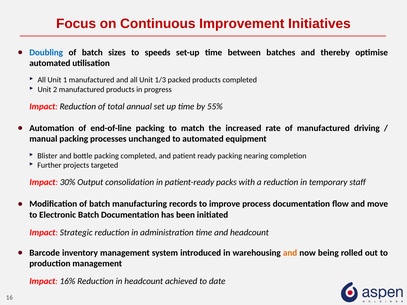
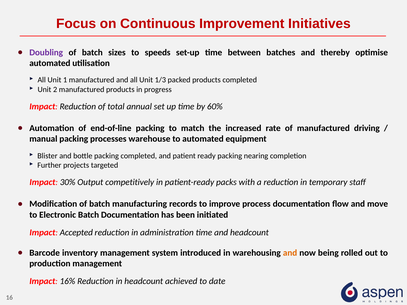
Doubling colour: blue -> purple
55%: 55% -> 60%
unchanged: unchanged -> warehouse
consolidation: consolidation -> competitively
Strategic: Strategic -> Accepted
